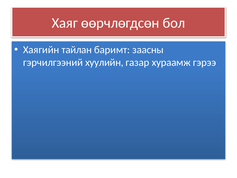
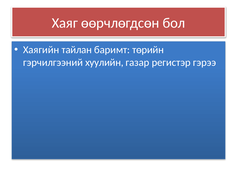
заасны: заасны -> төрийн
хураамж: хураамж -> регистэр
